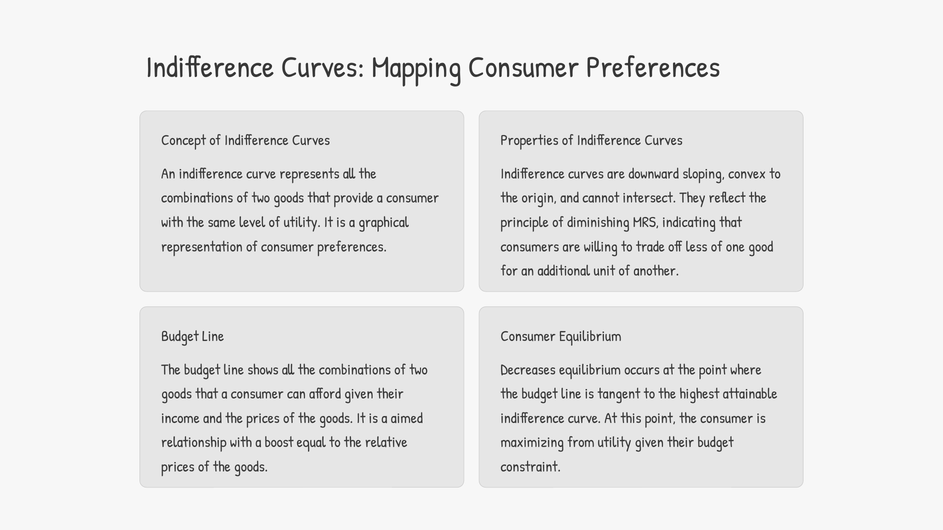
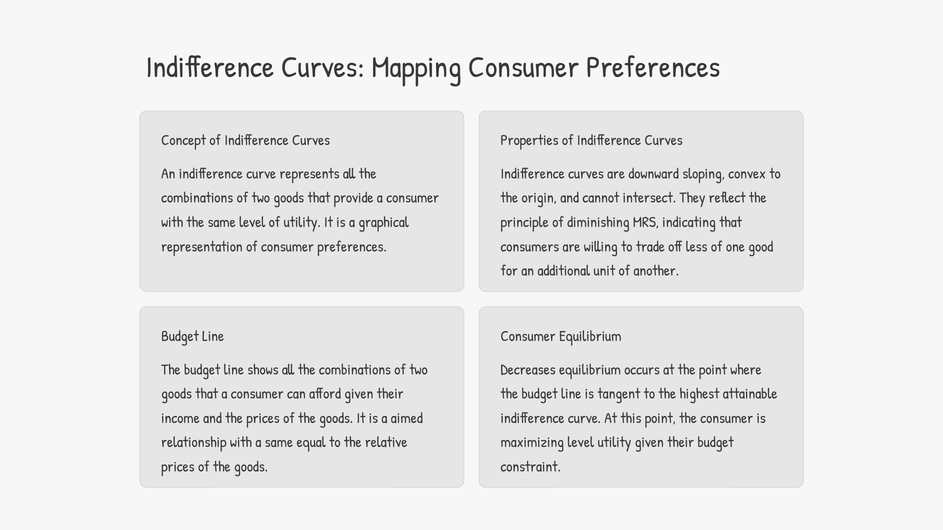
a boost: boost -> same
maximizing from: from -> level
